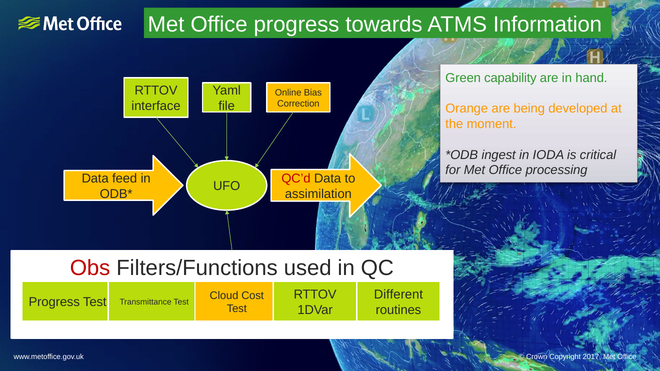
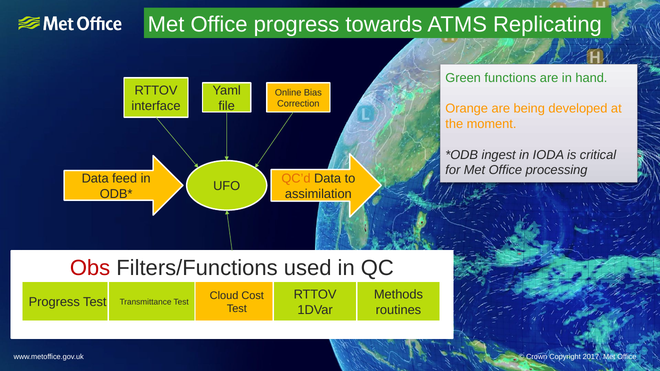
Information: Information -> Replicating
capability: capability -> functions
QC’d colour: red -> orange
Different: Different -> Methods
